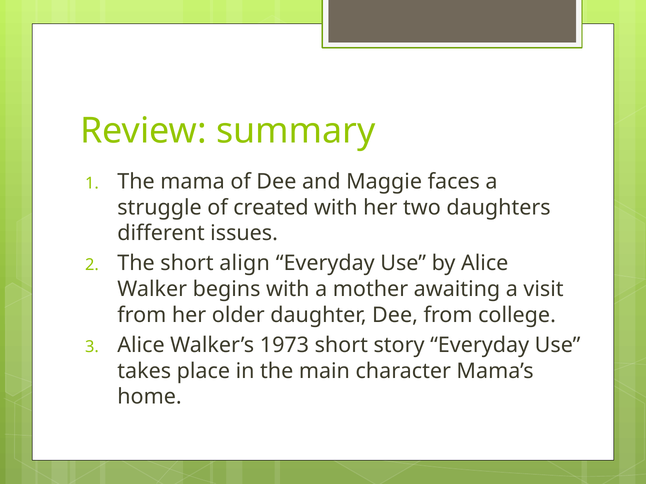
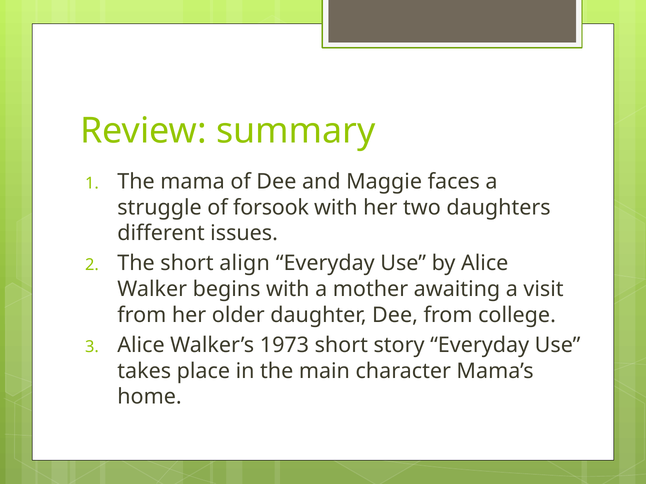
created: created -> forsook
